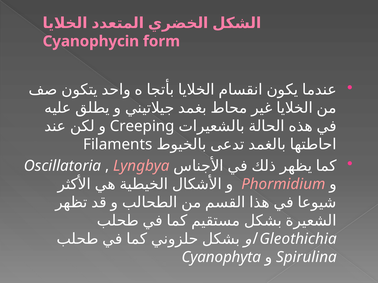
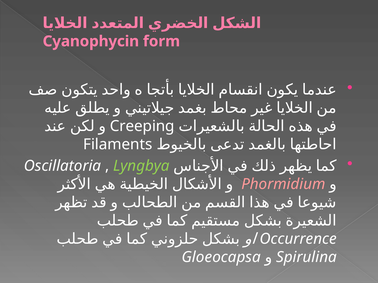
Lyngbya colour: pink -> light green
Gleothichia: Gleothichia -> Occurrence
Cyanophyta: Cyanophyta -> Gloeocapsa
